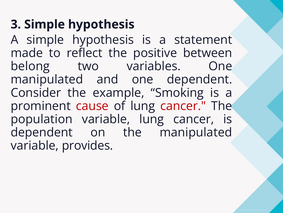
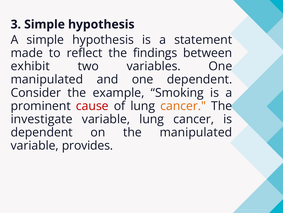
positive: positive -> findings
belong: belong -> exhibit
cancer at (183, 106) colour: red -> orange
population: population -> investigate
